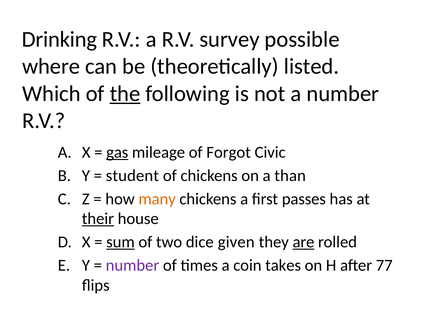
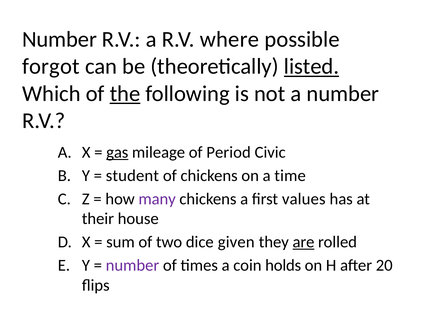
Drinking at (60, 39): Drinking -> Number
survey: survey -> where
where: where -> forgot
listed underline: none -> present
Forgot: Forgot -> Period
than: than -> time
many colour: orange -> purple
passes: passes -> values
their underline: present -> none
sum underline: present -> none
takes: takes -> holds
77: 77 -> 20
